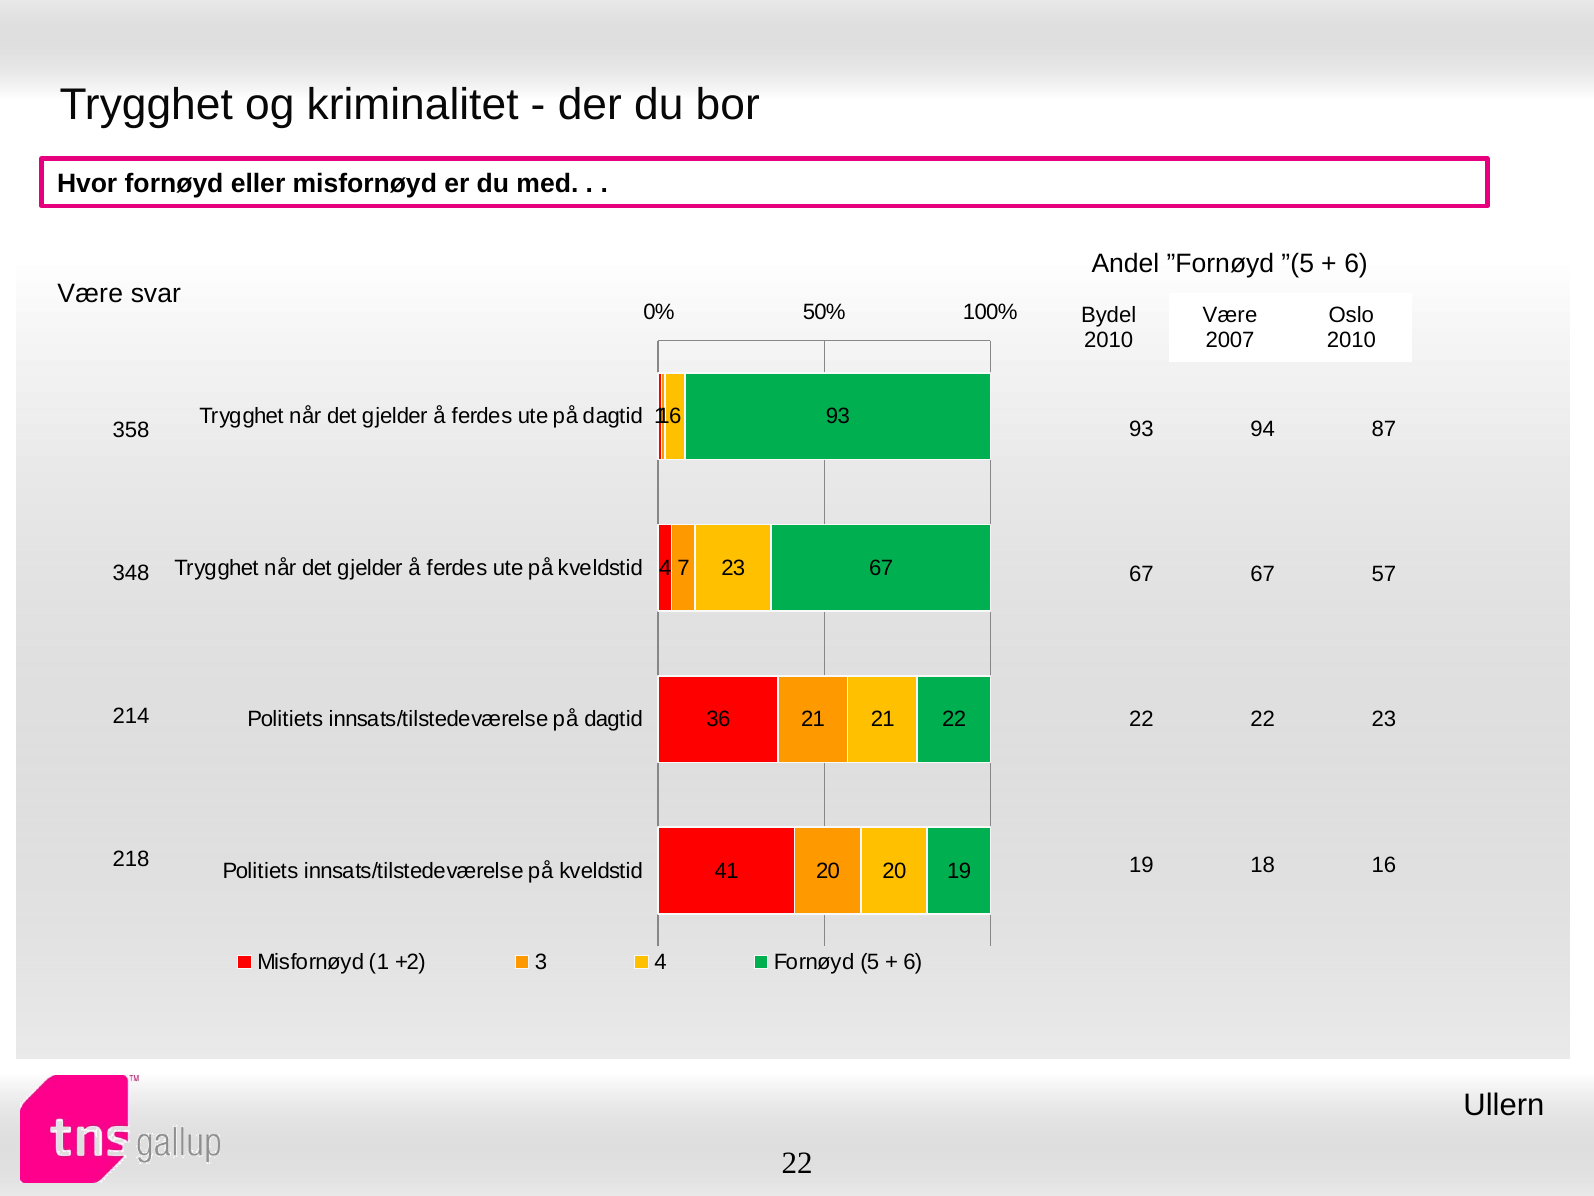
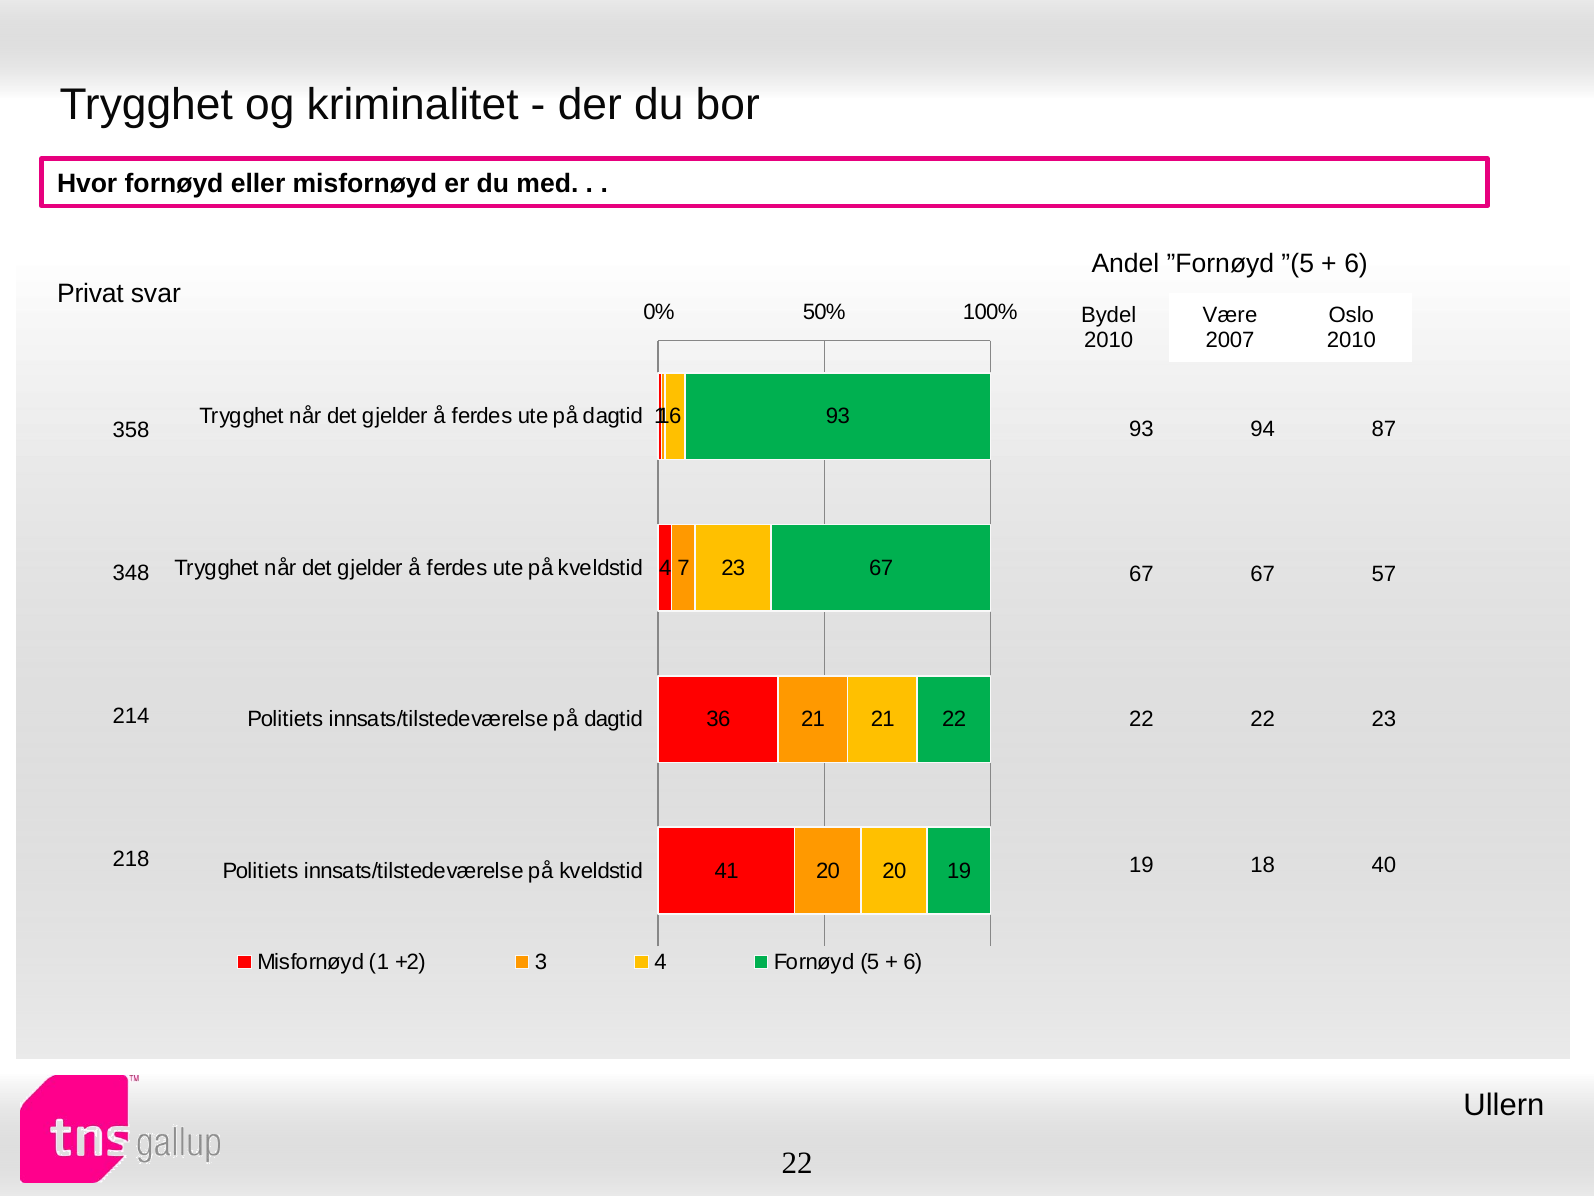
Være at (90, 294): Være -> Privat
16: 16 -> 40
